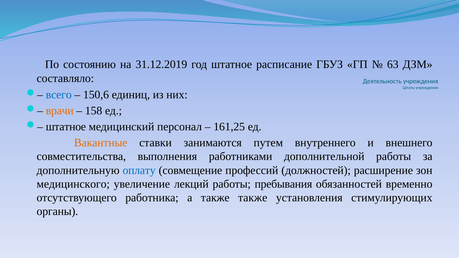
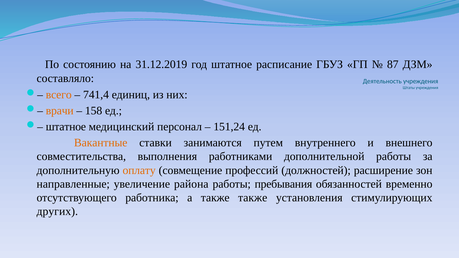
63: 63 -> 87
всего colour: blue -> orange
150,6: 150,6 -> 741,4
161,25: 161,25 -> 151,24
оплату colour: blue -> orange
медицинского: медицинского -> направленные
лекций: лекций -> района
органы: органы -> других
